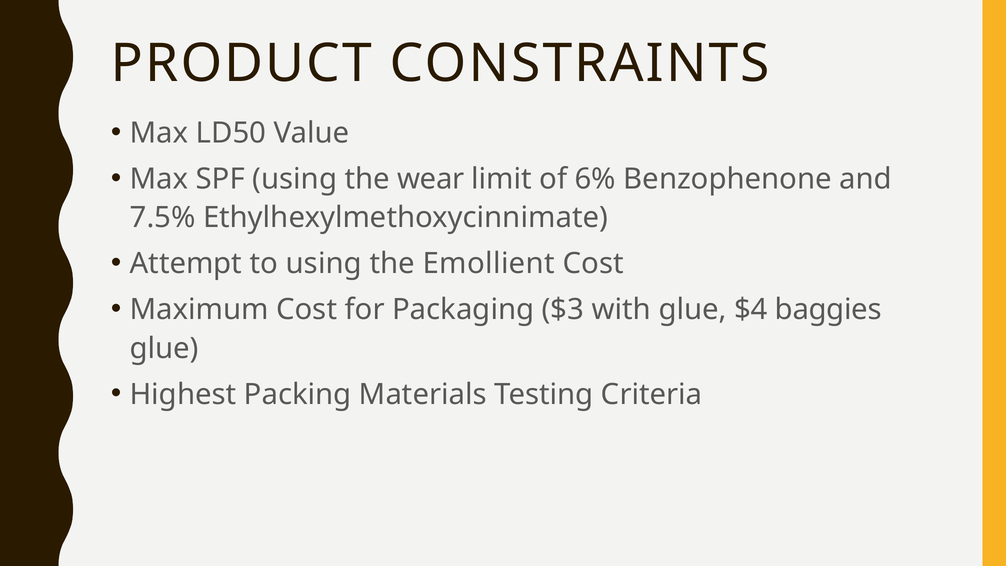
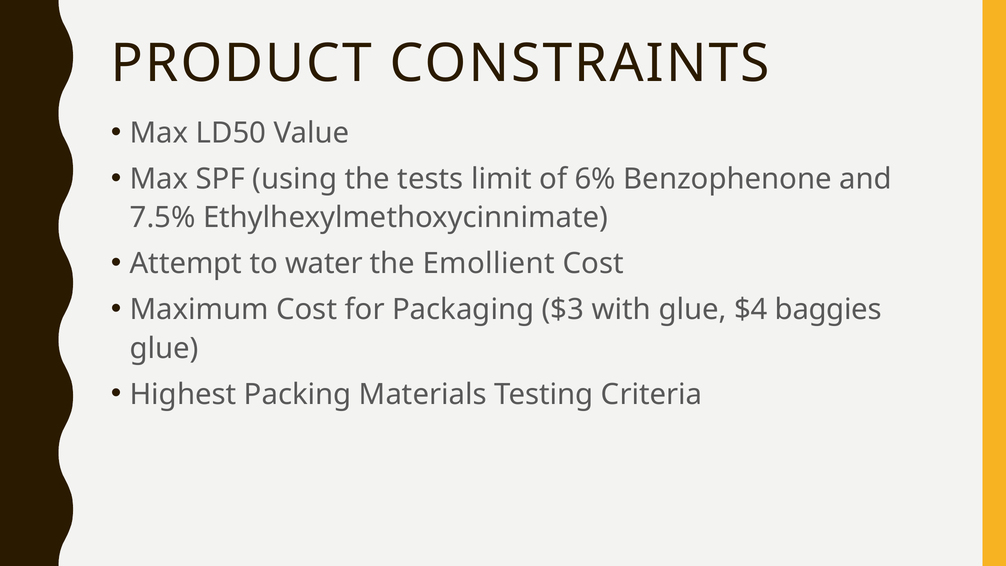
wear: wear -> tests
to using: using -> water
